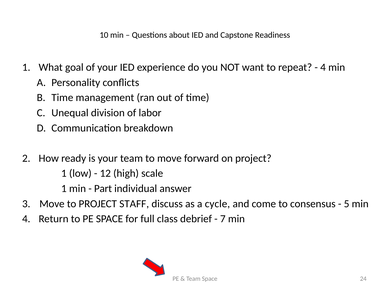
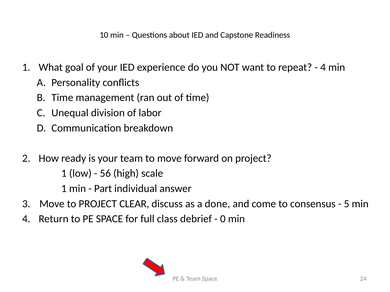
12: 12 -> 56
STAFF: STAFF -> CLEAR
cycle: cycle -> done
7: 7 -> 0
